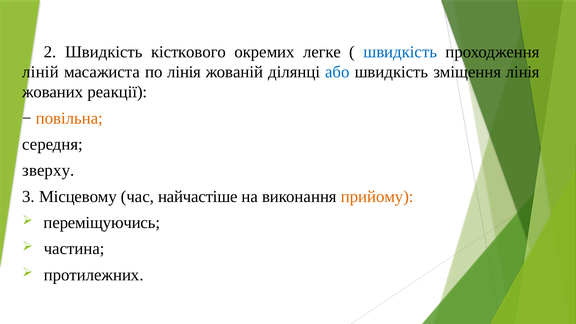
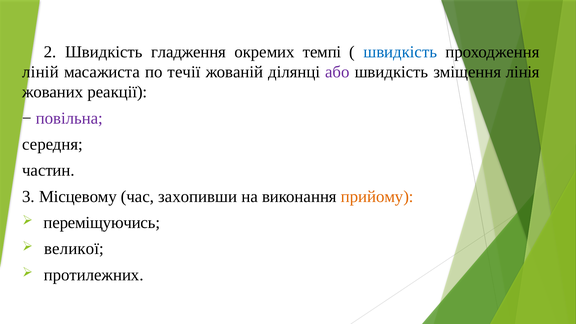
кісткового: кісткового -> гладження
легке: легке -> темпі
по лінія: лінія -> течії
або colour: blue -> purple
повільна colour: orange -> purple
зверху: зверху -> частин
найчастіше: найчастіше -> захопивши
частина: частина -> великої
